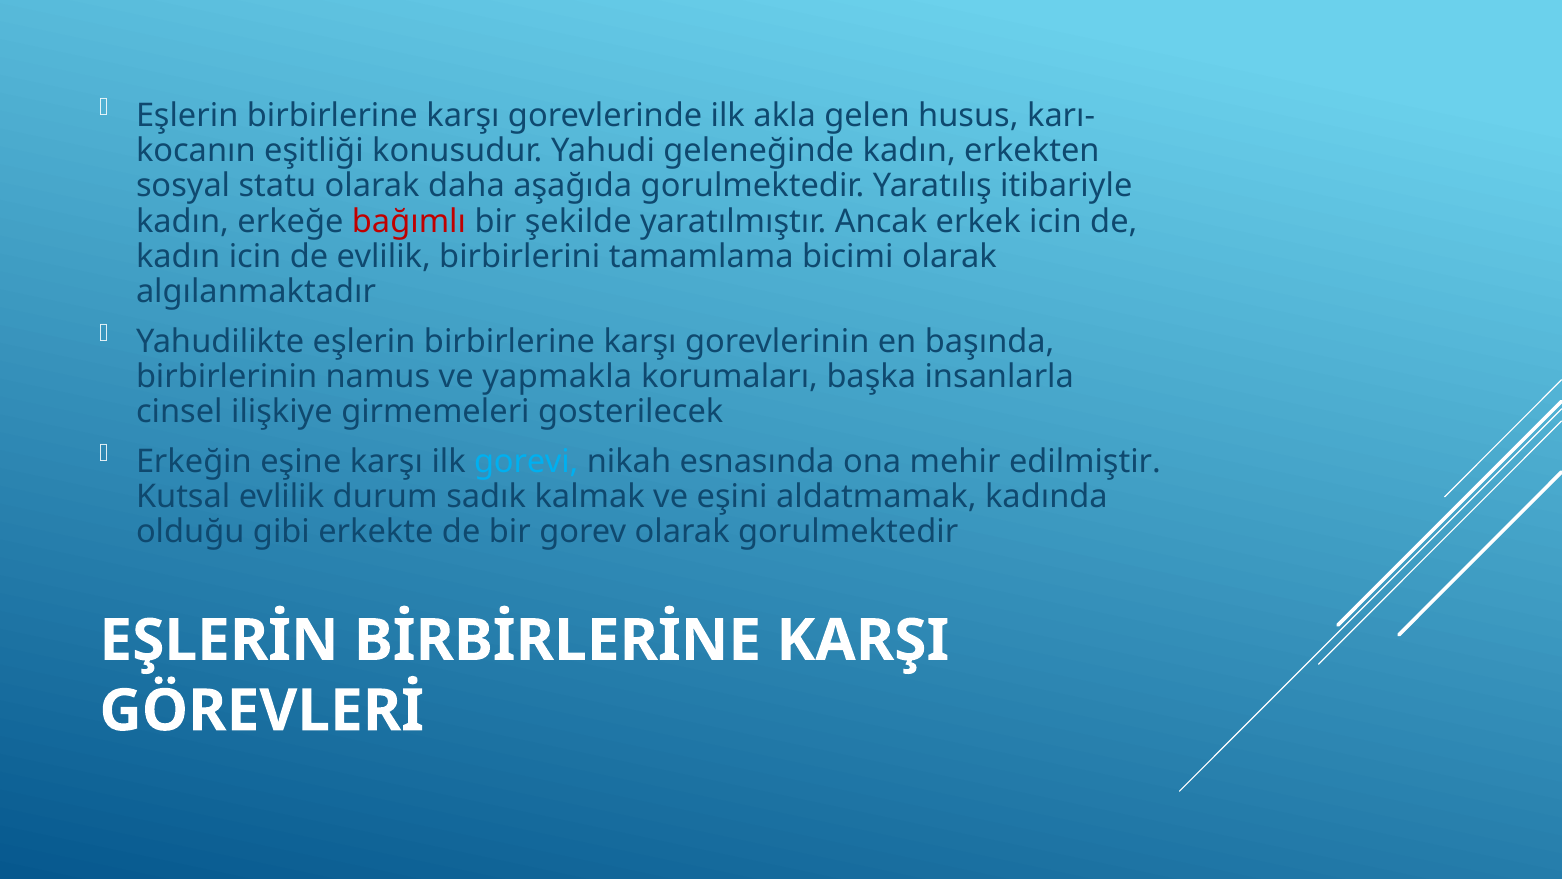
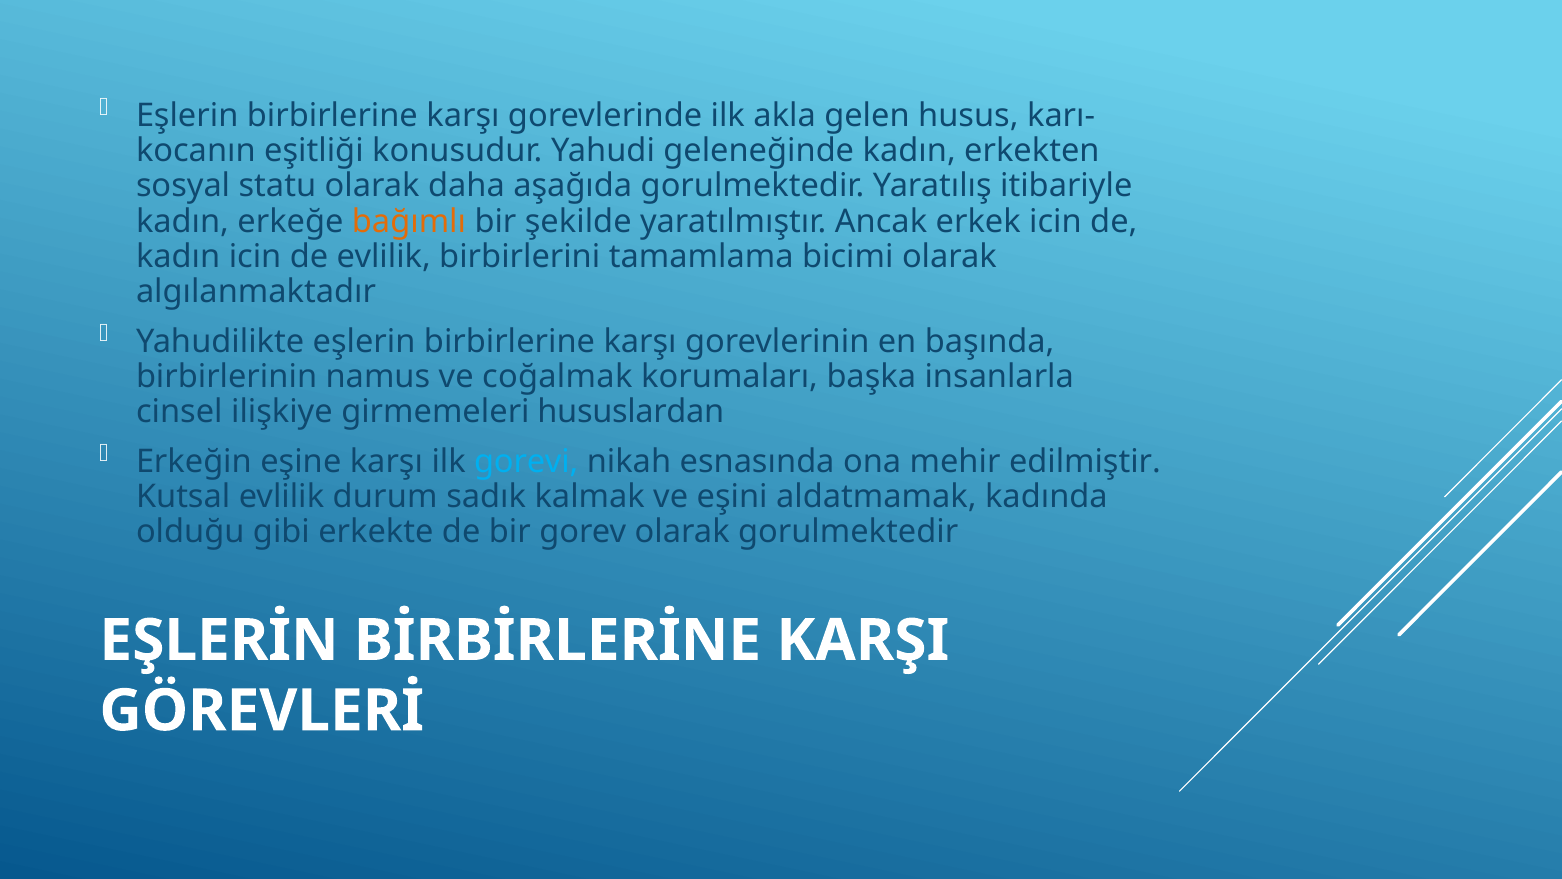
bağımlı colour: red -> orange
yapmakla: yapmakla -> coğalmak
gosterilecek: gosterilecek -> hususlardan
